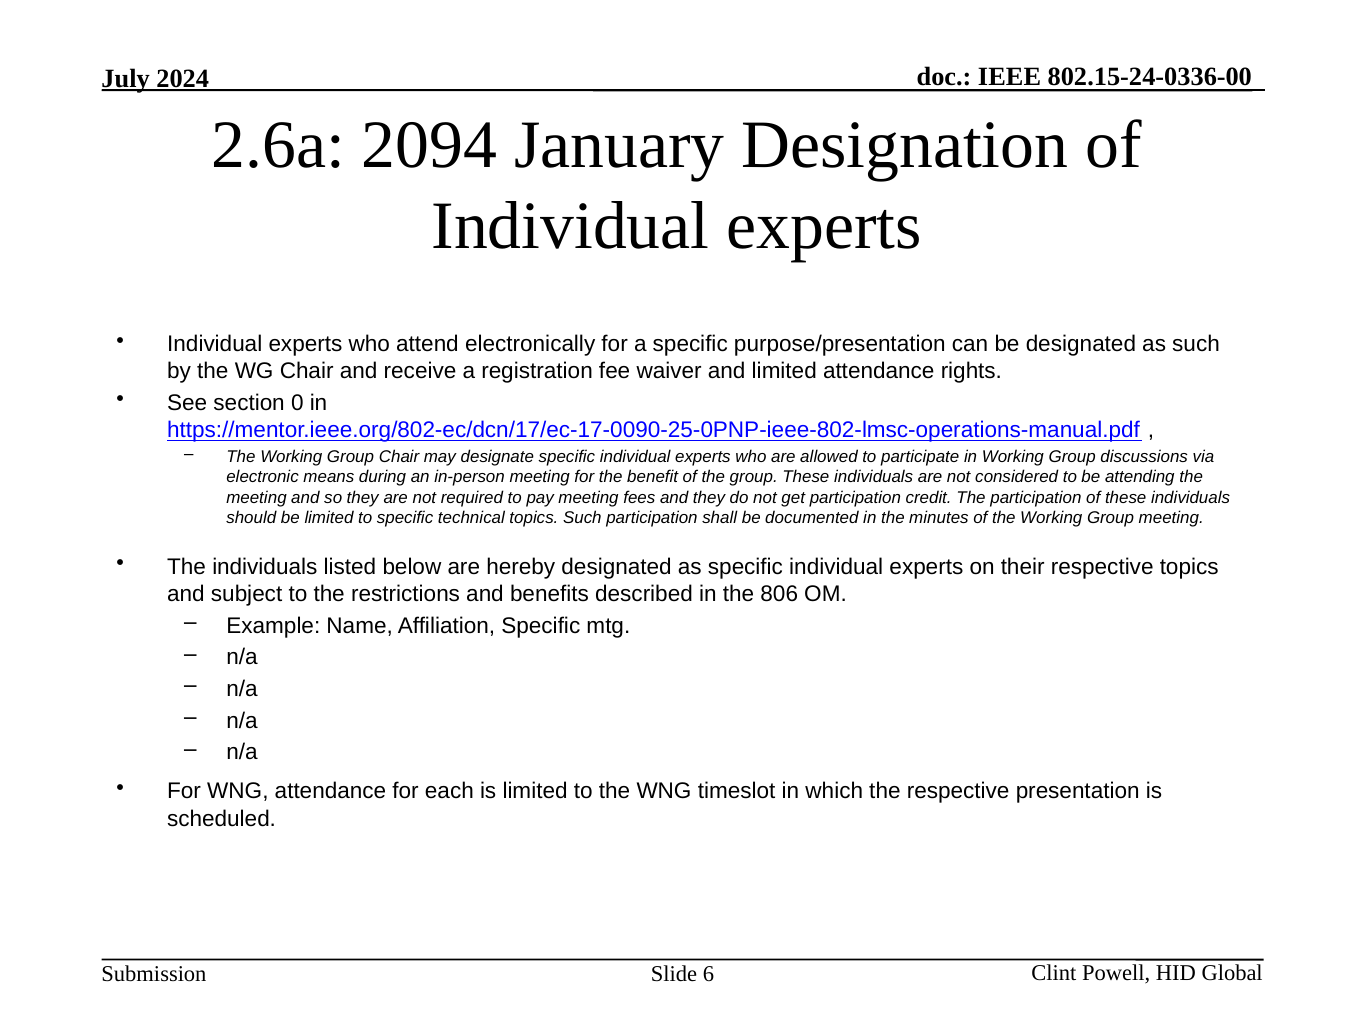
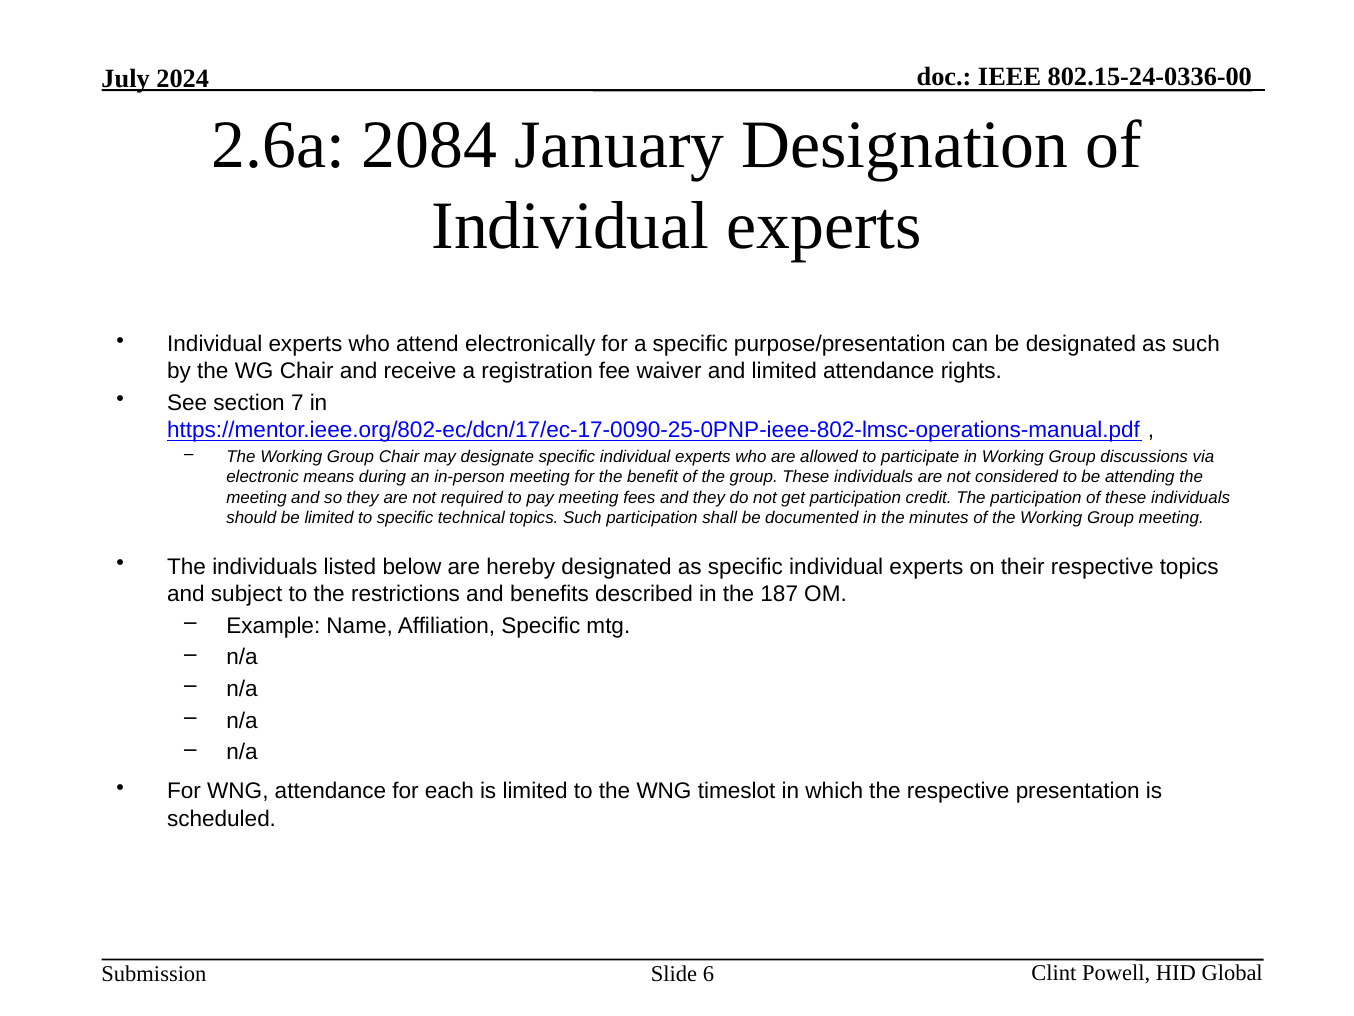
2094: 2094 -> 2084
0: 0 -> 7
806: 806 -> 187
